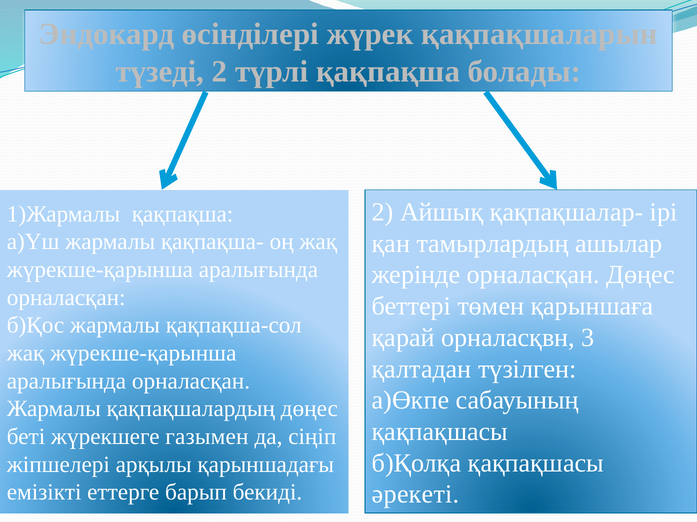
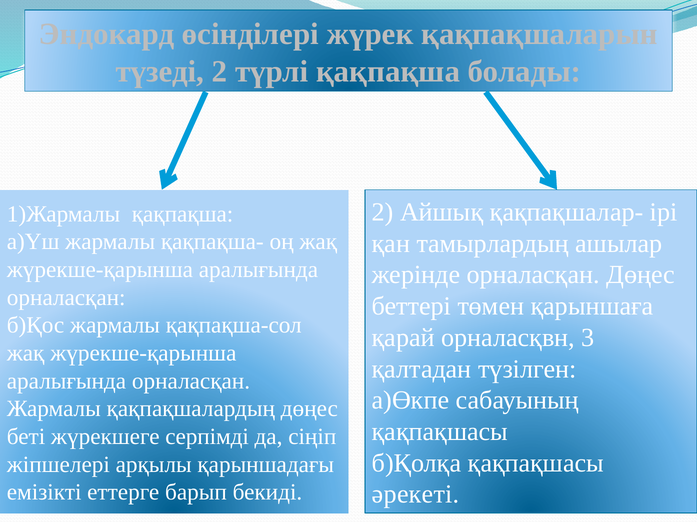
газымен: газымен -> серпiмдi
